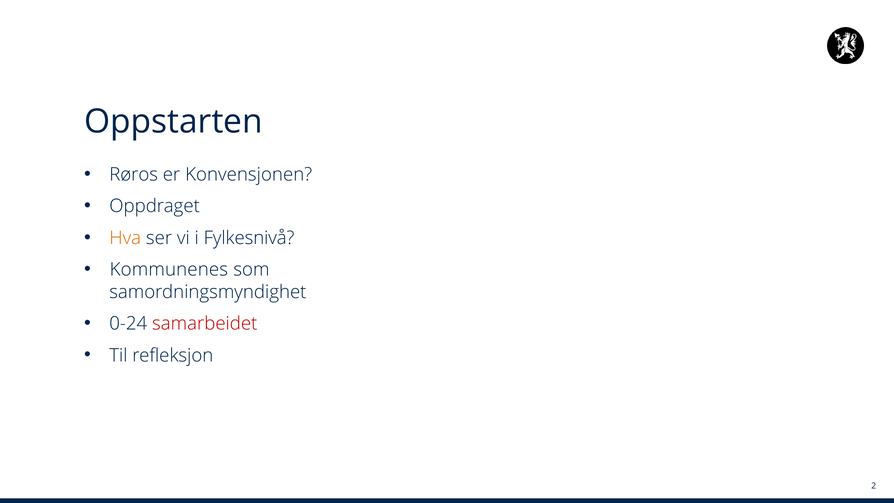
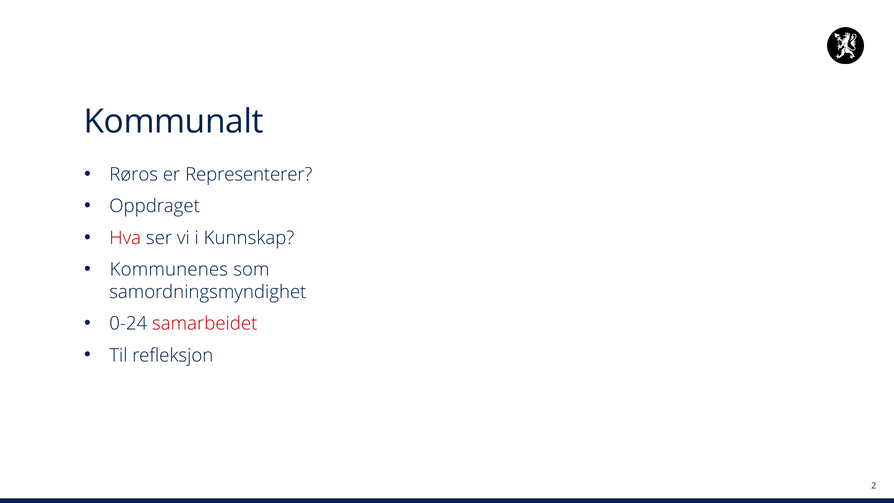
Oppstarten: Oppstarten -> Kommunalt
Konvensjonen: Konvensjonen -> Representerer
Hva colour: orange -> red
Fylkesnivå: Fylkesnivå -> Kunnskap
